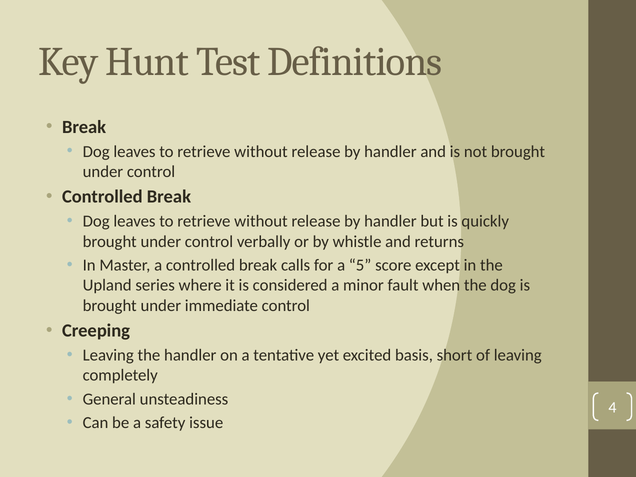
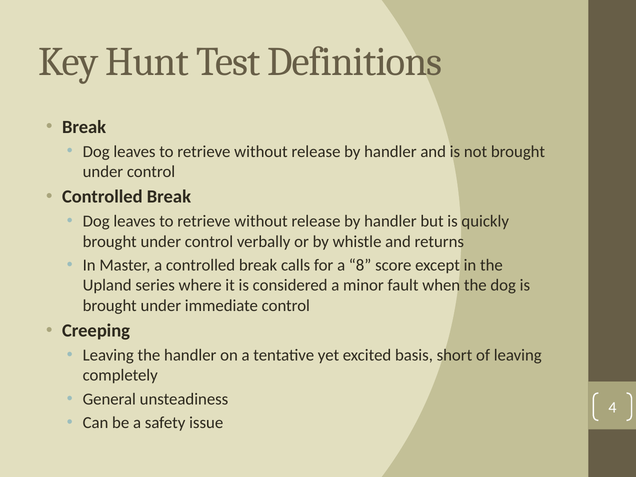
5: 5 -> 8
